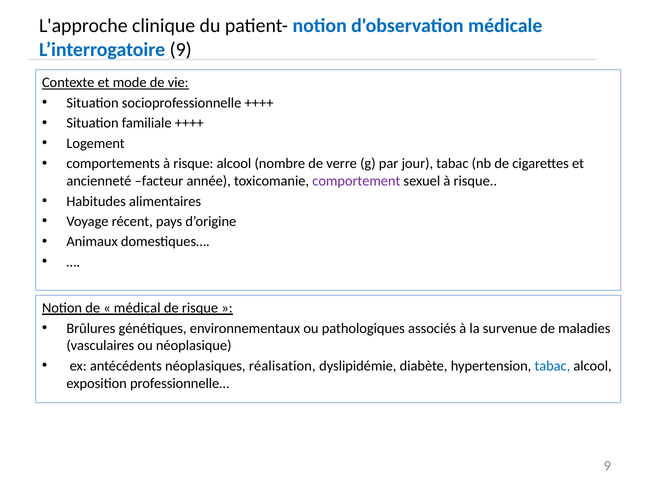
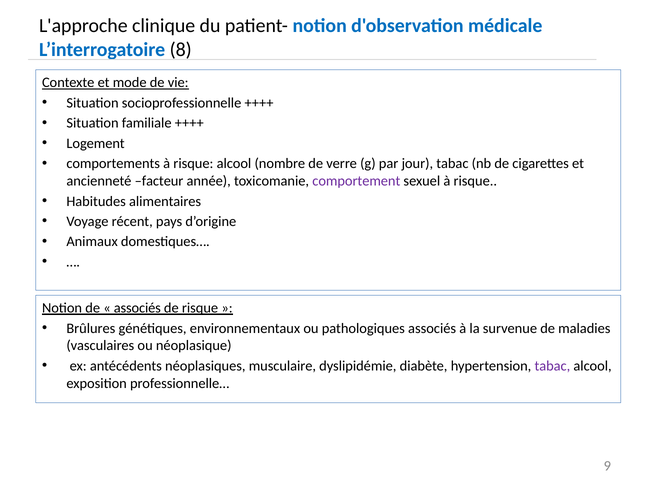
L’interrogatoire 9: 9 -> 8
médical at (137, 308): médical -> associés
réalisation: réalisation -> musculaire
tabac at (552, 366) colour: blue -> purple
